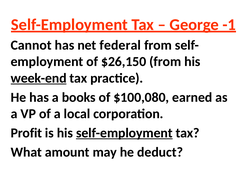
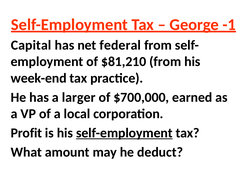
Cannot: Cannot -> Capital
$26,150: $26,150 -> $81,210
week-end underline: present -> none
books: books -> larger
$100,080: $100,080 -> $700,000
